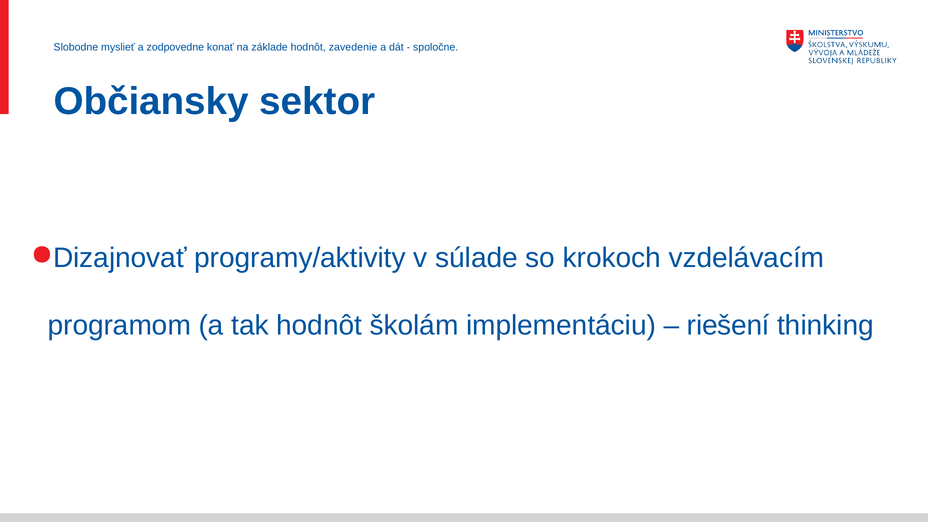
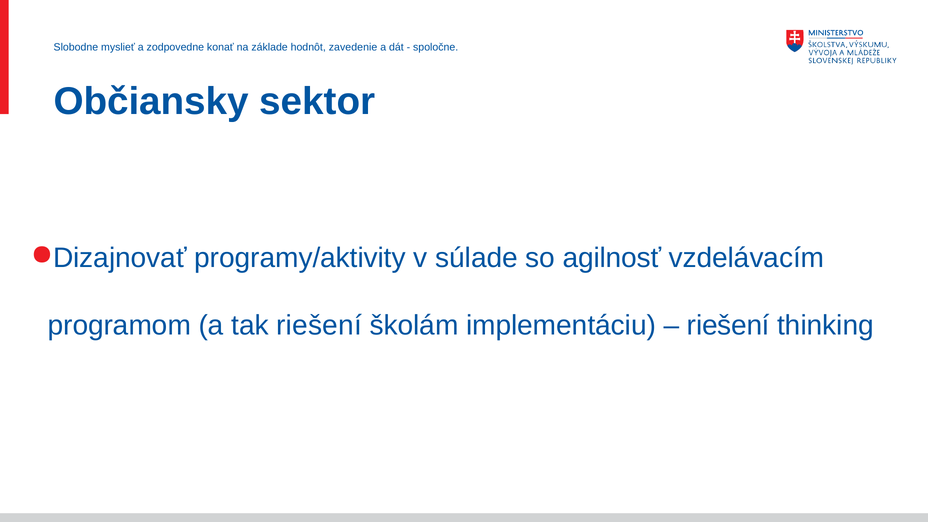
krokoch: krokoch -> agilnosť
tak hodnôt: hodnôt -> riešení
